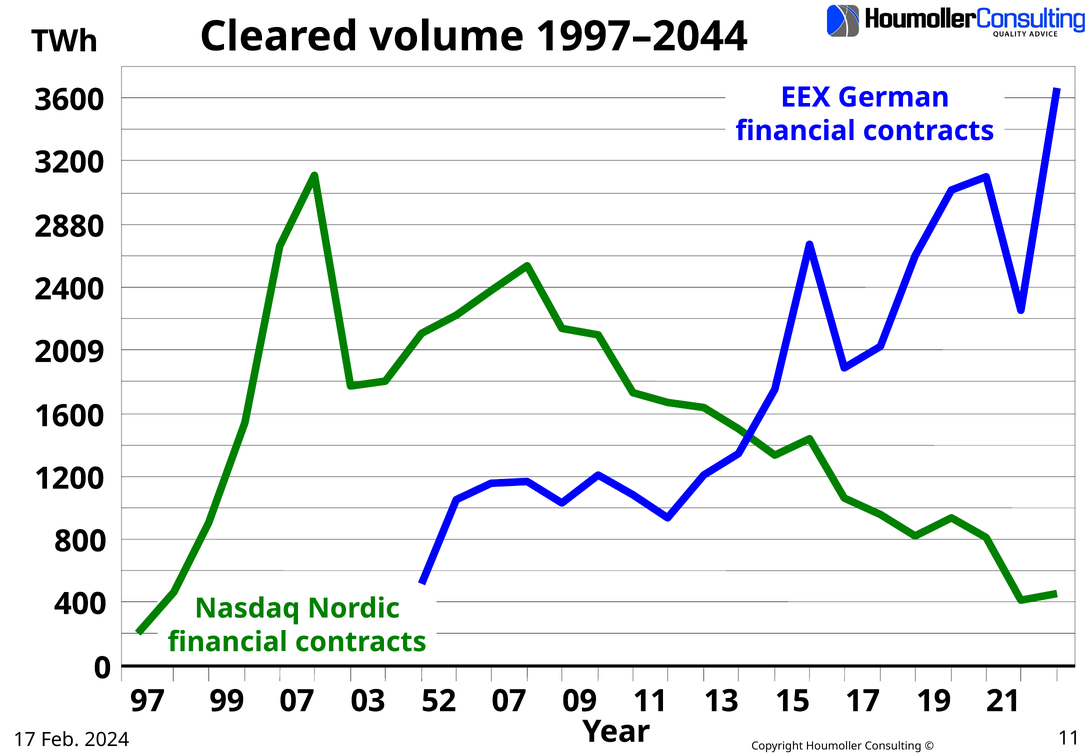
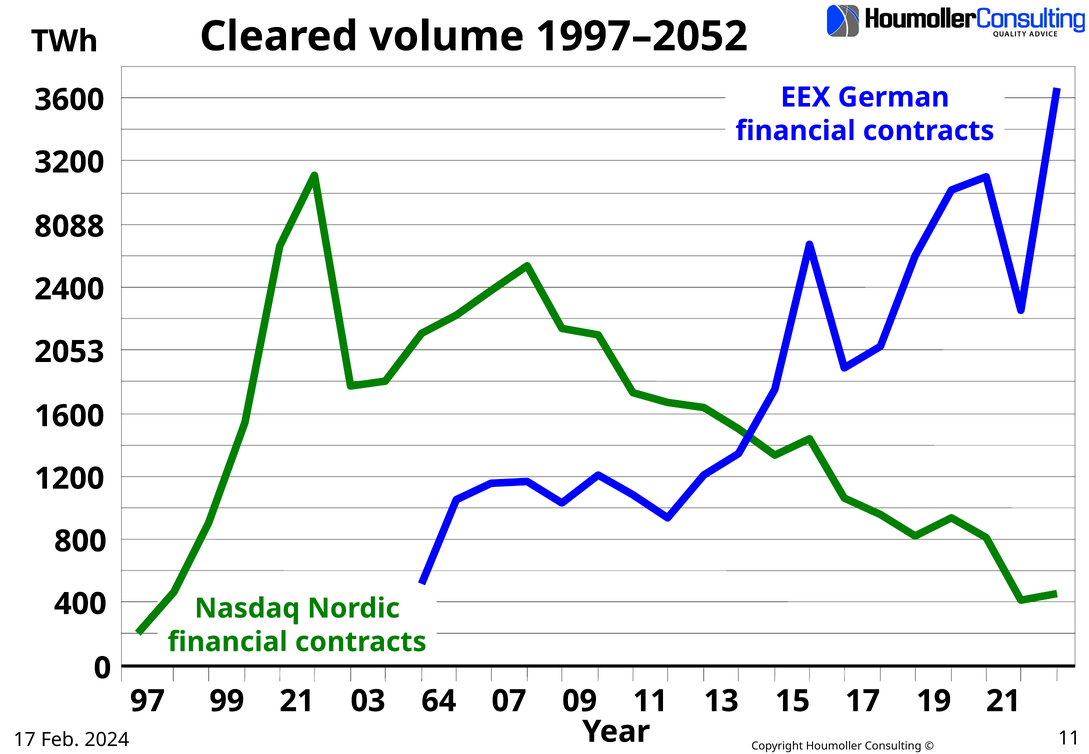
1997–2044: 1997–2044 -> 1997–2052
2880: 2880 -> 8088
2009: 2009 -> 2053
99 07: 07 -> 21
52: 52 -> 64
